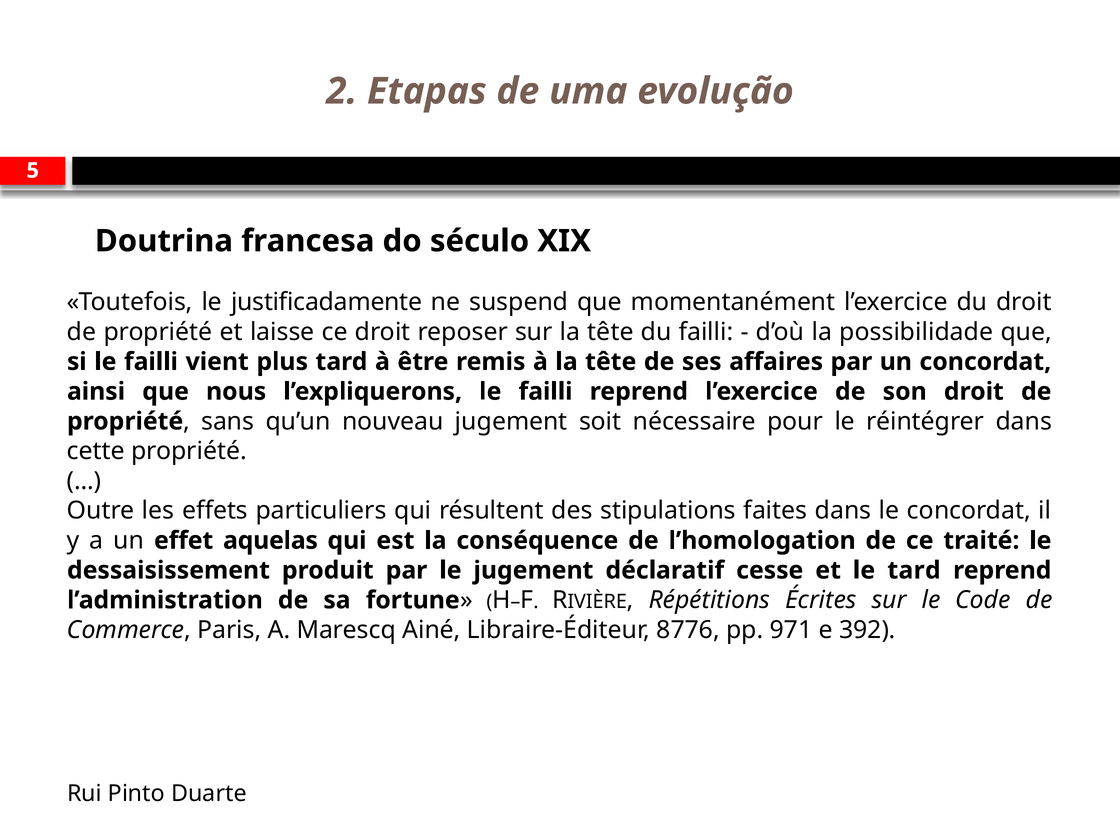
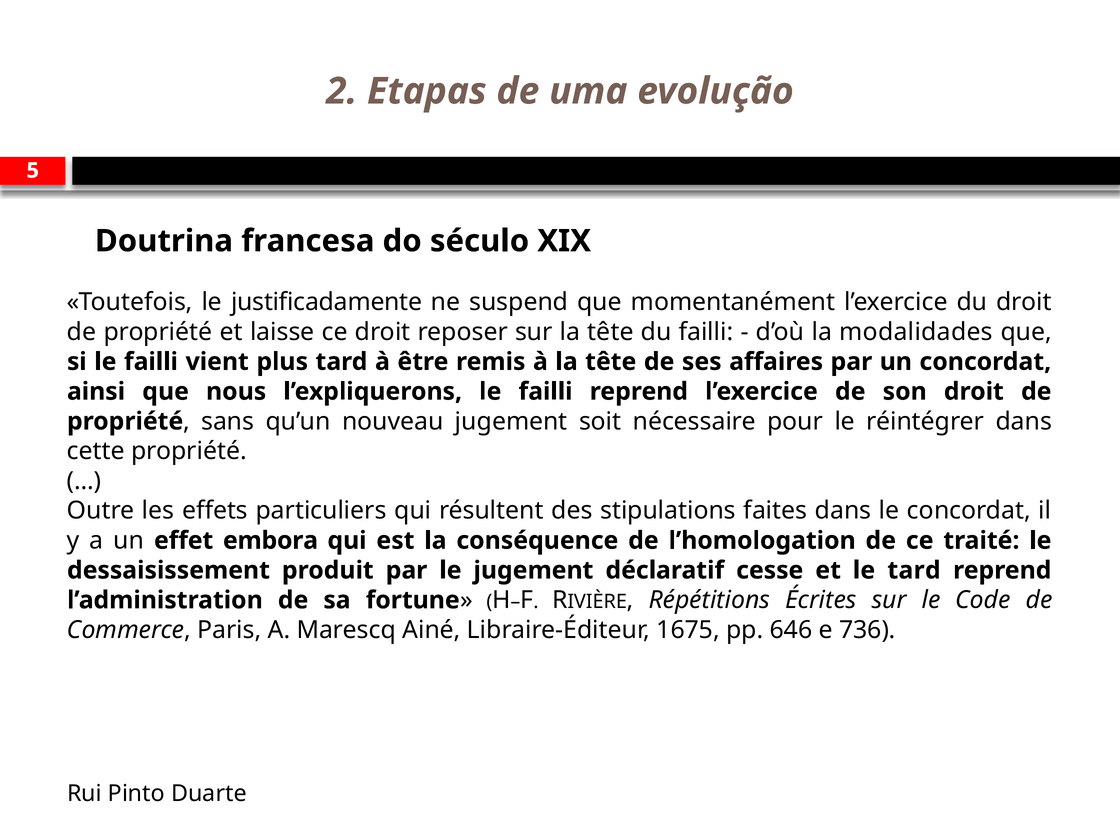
possibilidade: possibilidade -> modalidades
aquelas: aquelas -> embora
8776: 8776 -> 1675
971: 971 -> 646
392: 392 -> 736
